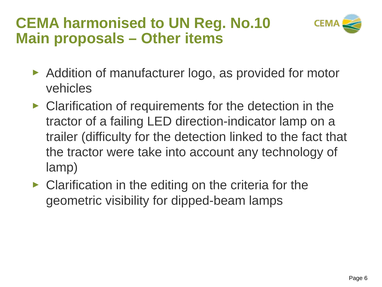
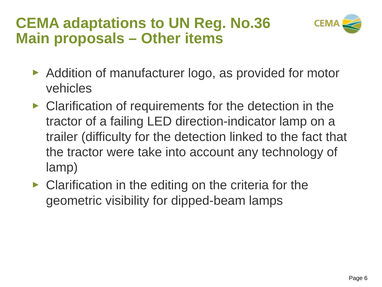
harmonised: harmonised -> adaptations
No.10: No.10 -> No.36
